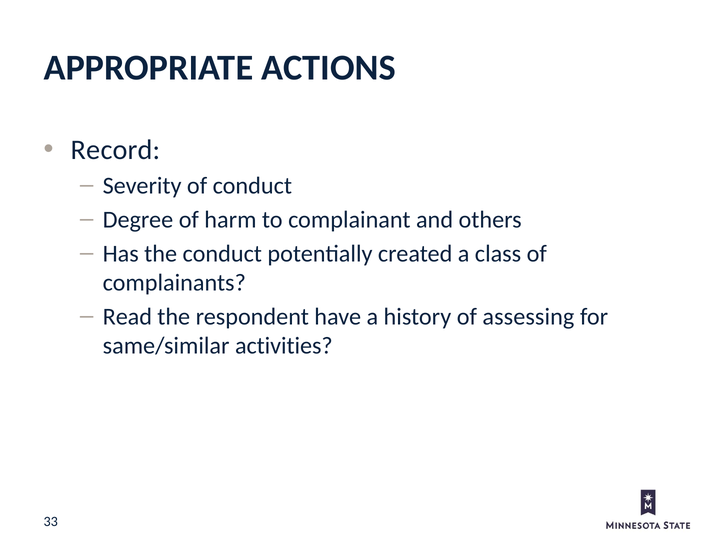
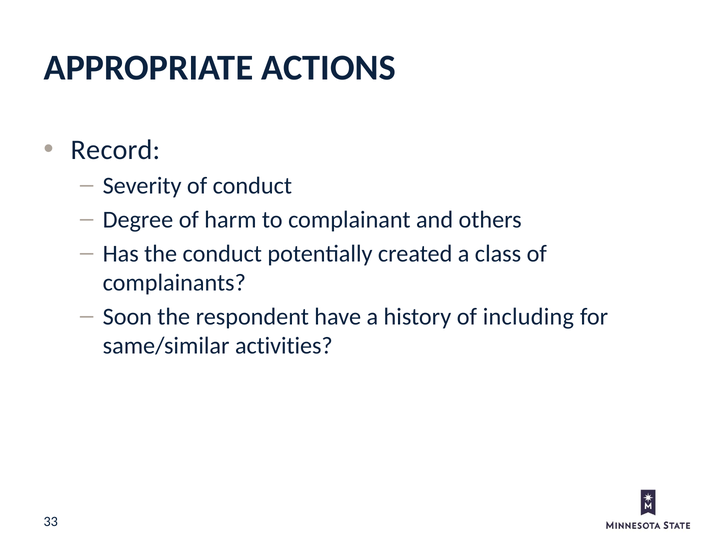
Read: Read -> Soon
assessing: assessing -> including
